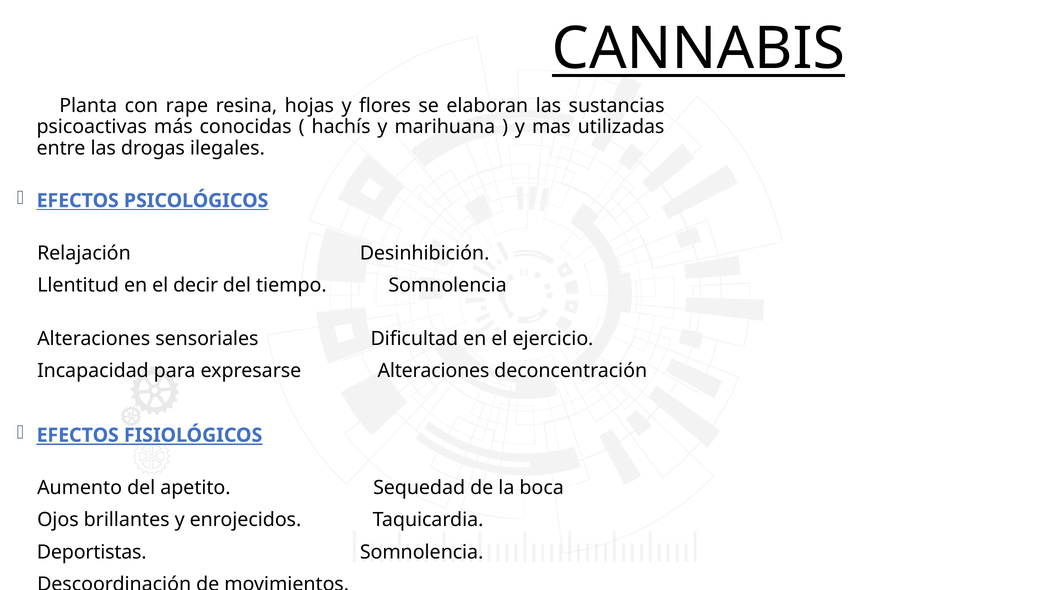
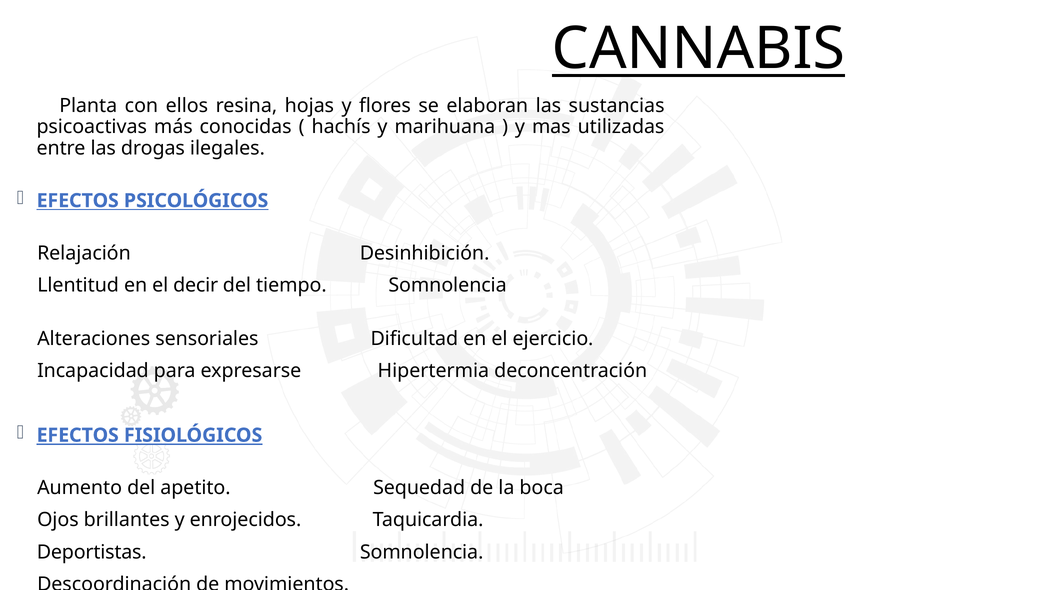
rape: rape -> ellos
expresarse Alteraciones: Alteraciones -> Hipertermia
